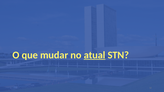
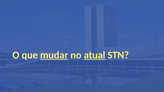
mudar underline: none -> present
